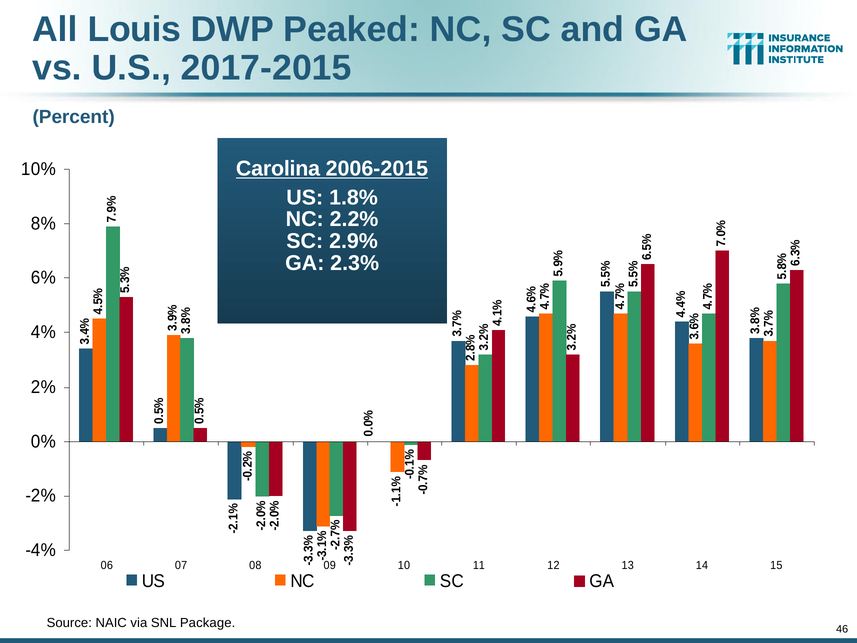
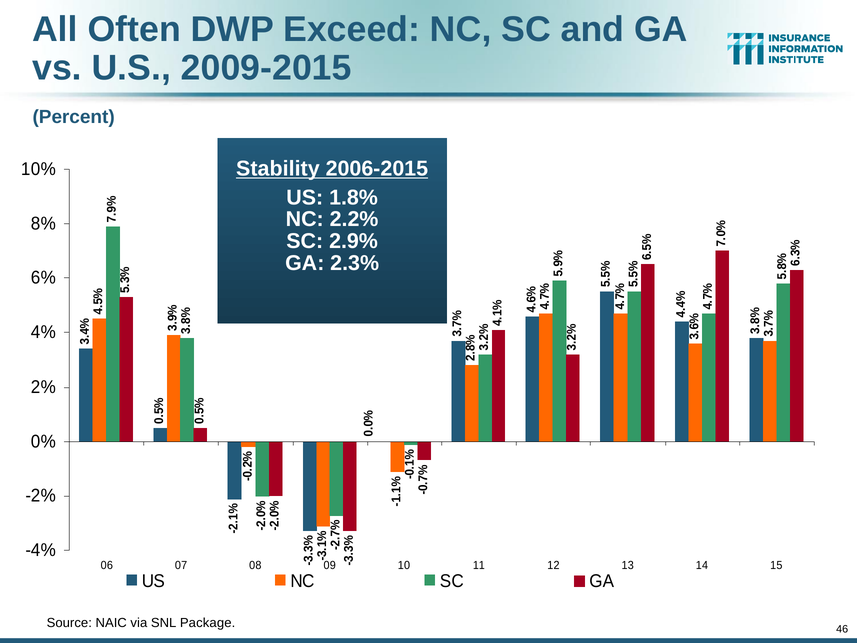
Louis: Louis -> Often
Peaked: Peaked -> Exceed
2017-2015: 2017-2015 -> 2009-2015
Carolina: Carolina -> Stability
